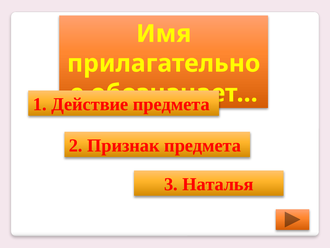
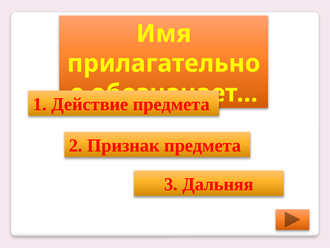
Наталья: Наталья -> Дальняя
